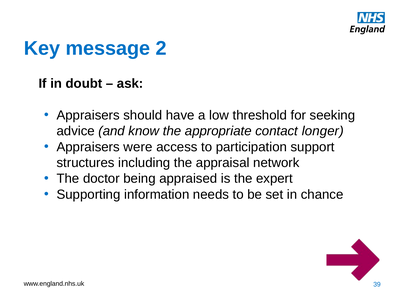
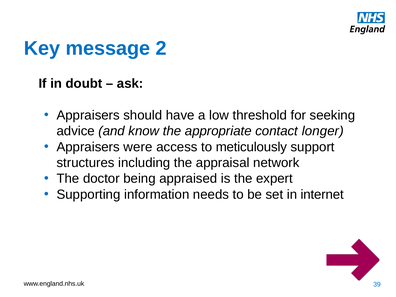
participation: participation -> meticulously
chance: chance -> internet
